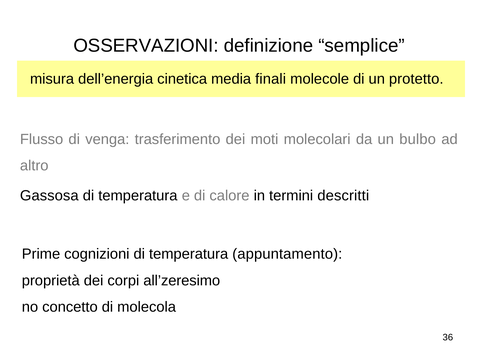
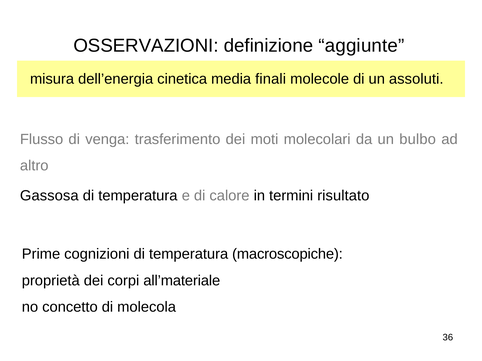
semplice: semplice -> aggiunte
protetto: protetto -> assoluti
descritti: descritti -> risultato
appuntamento: appuntamento -> macroscopiche
all’zeresimo: all’zeresimo -> all’materiale
